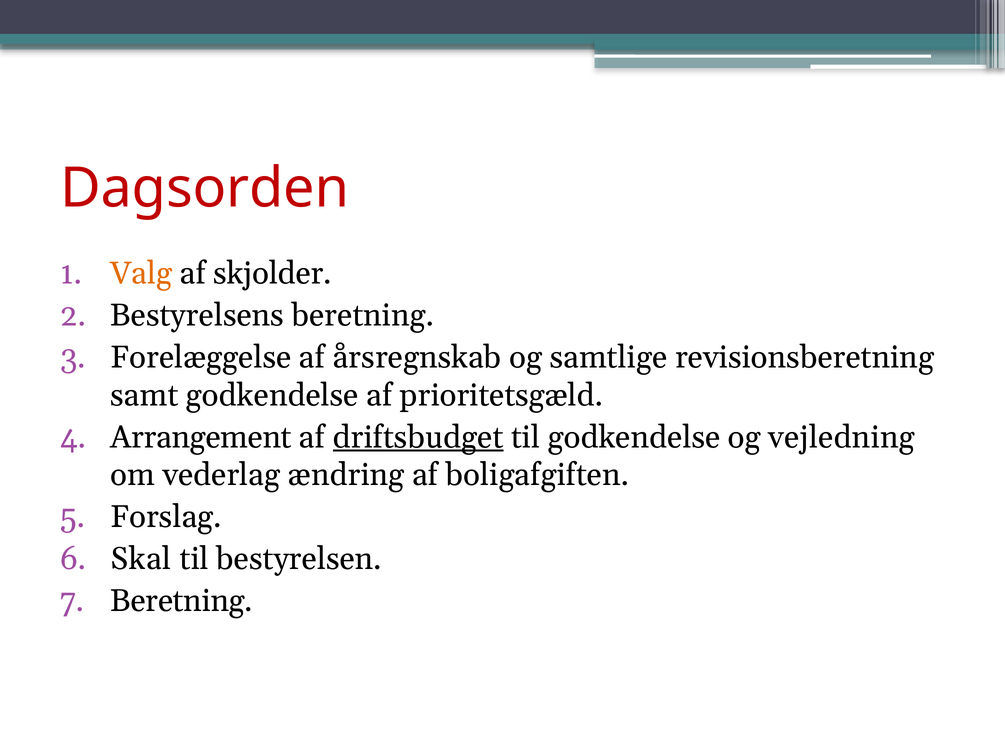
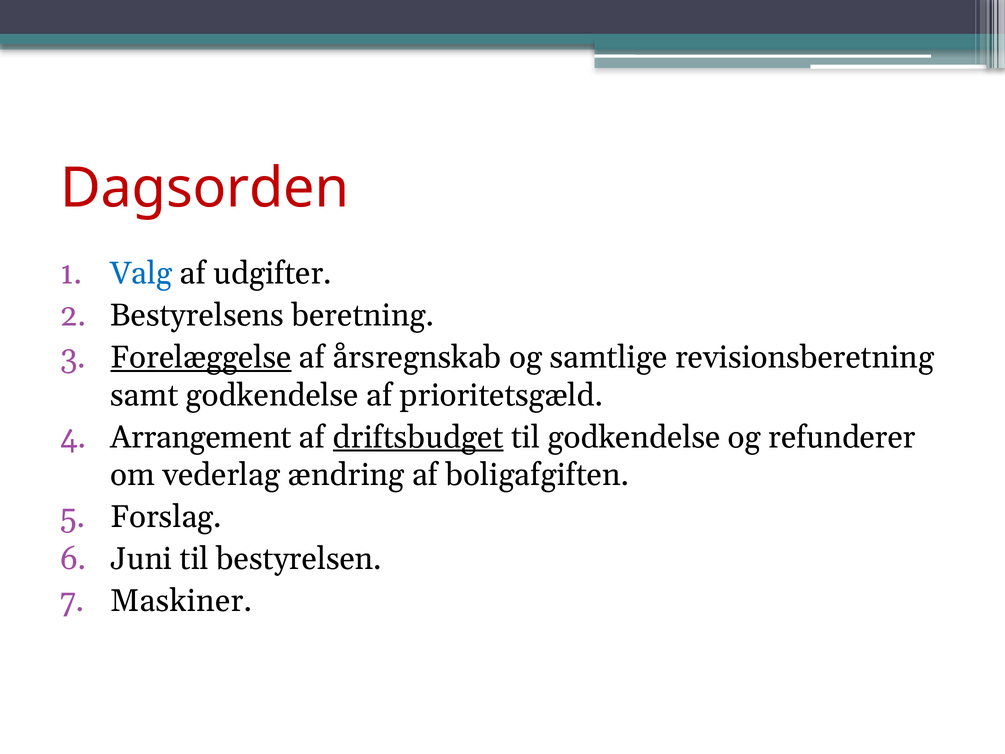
Valg colour: orange -> blue
skjolder: skjolder -> udgifter
Forelæggelse underline: none -> present
vejledning: vejledning -> refunderer
Skal: Skal -> Juni
Beretning at (182, 601): Beretning -> Maskiner
